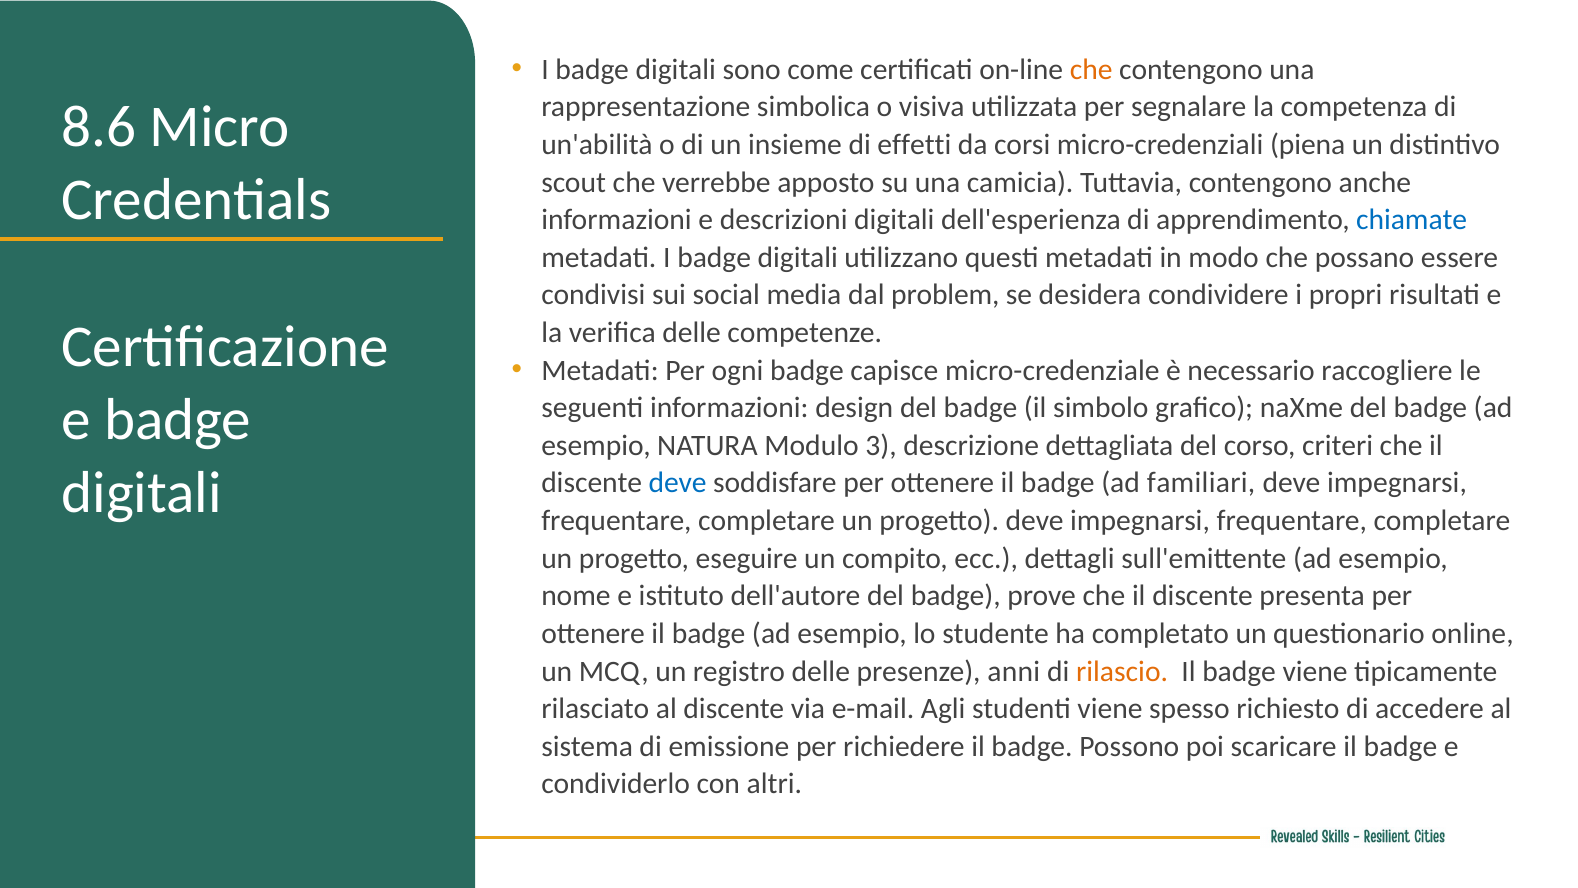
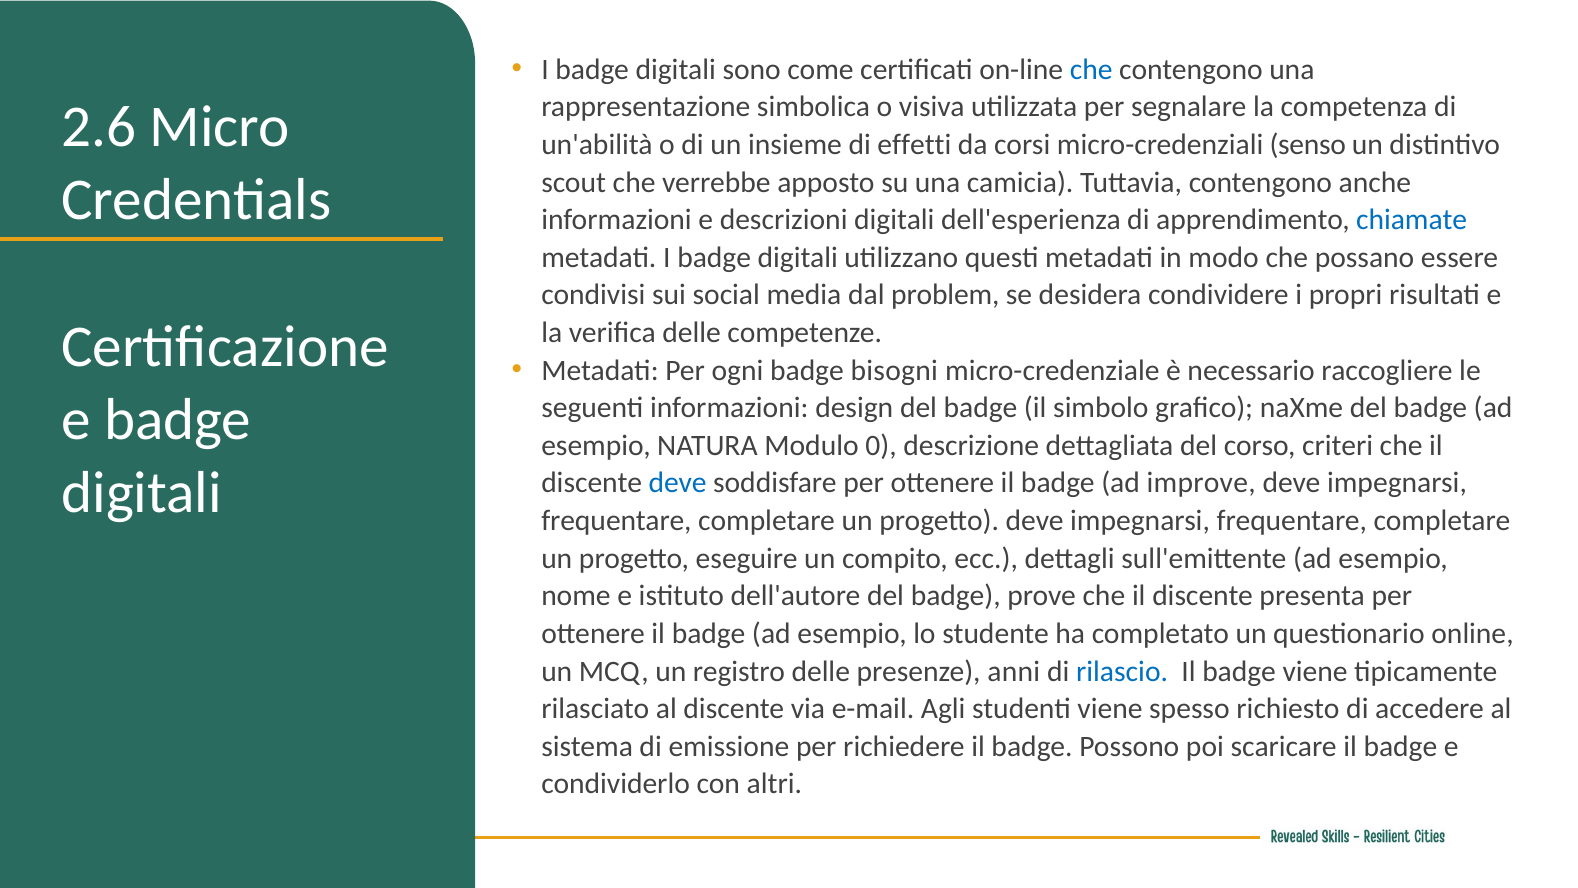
che at (1091, 69) colour: orange -> blue
8.6: 8.6 -> 2.6
piena: piena -> senso
capisce: capisce -> bisogni
3: 3 -> 0
familiari: familiari -> improve
rilascio colour: orange -> blue
